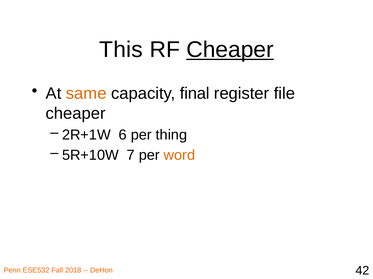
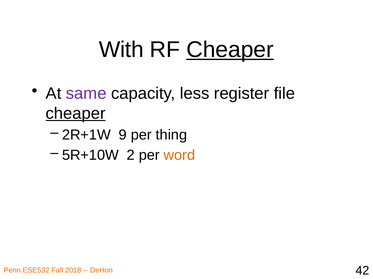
This: This -> With
same colour: orange -> purple
final: final -> less
cheaper at (76, 114) underline: none -> present
6: 6 -> 9
7: 7 -> 2
